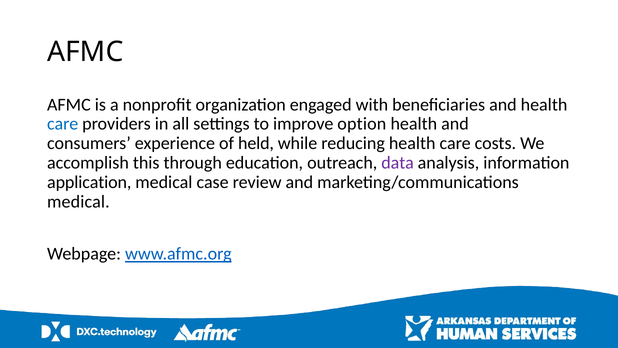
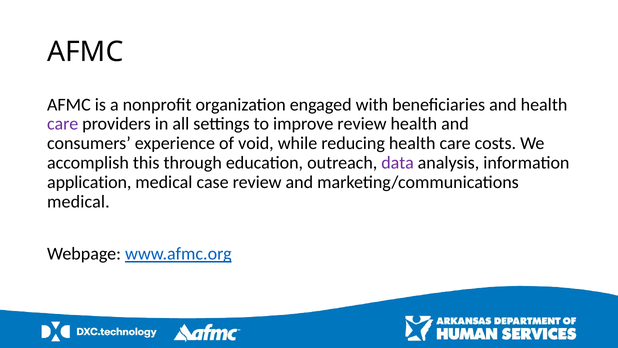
care at (63, 124) colour: blue -> purple
improve option: option -> review
held: held -> void
